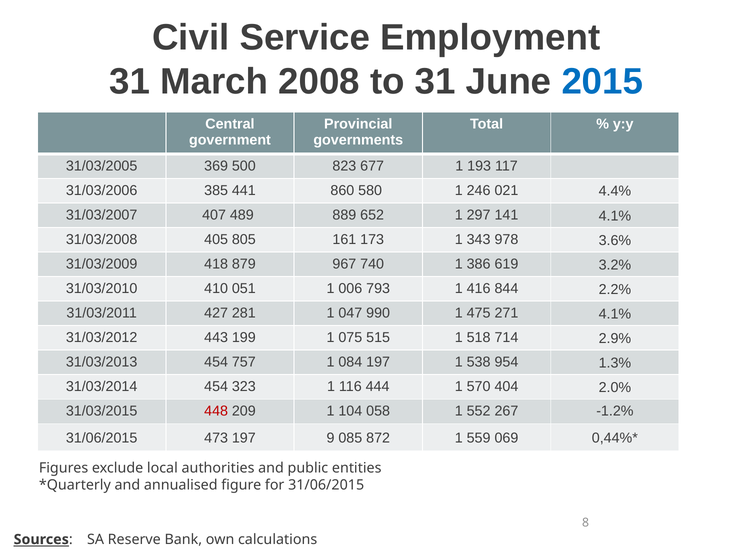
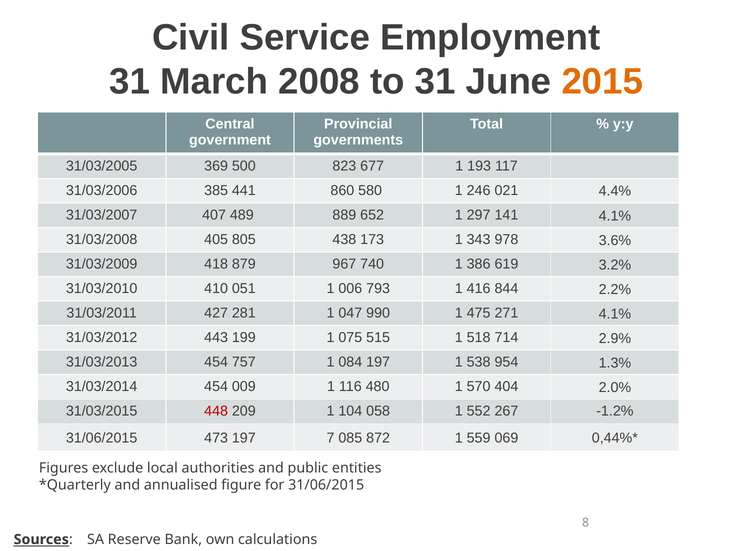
2015 colour: blue -> orange
161: 161 -> 438
323: 323 -> 009
444: 444 -> 480
9: 9 -> 7
